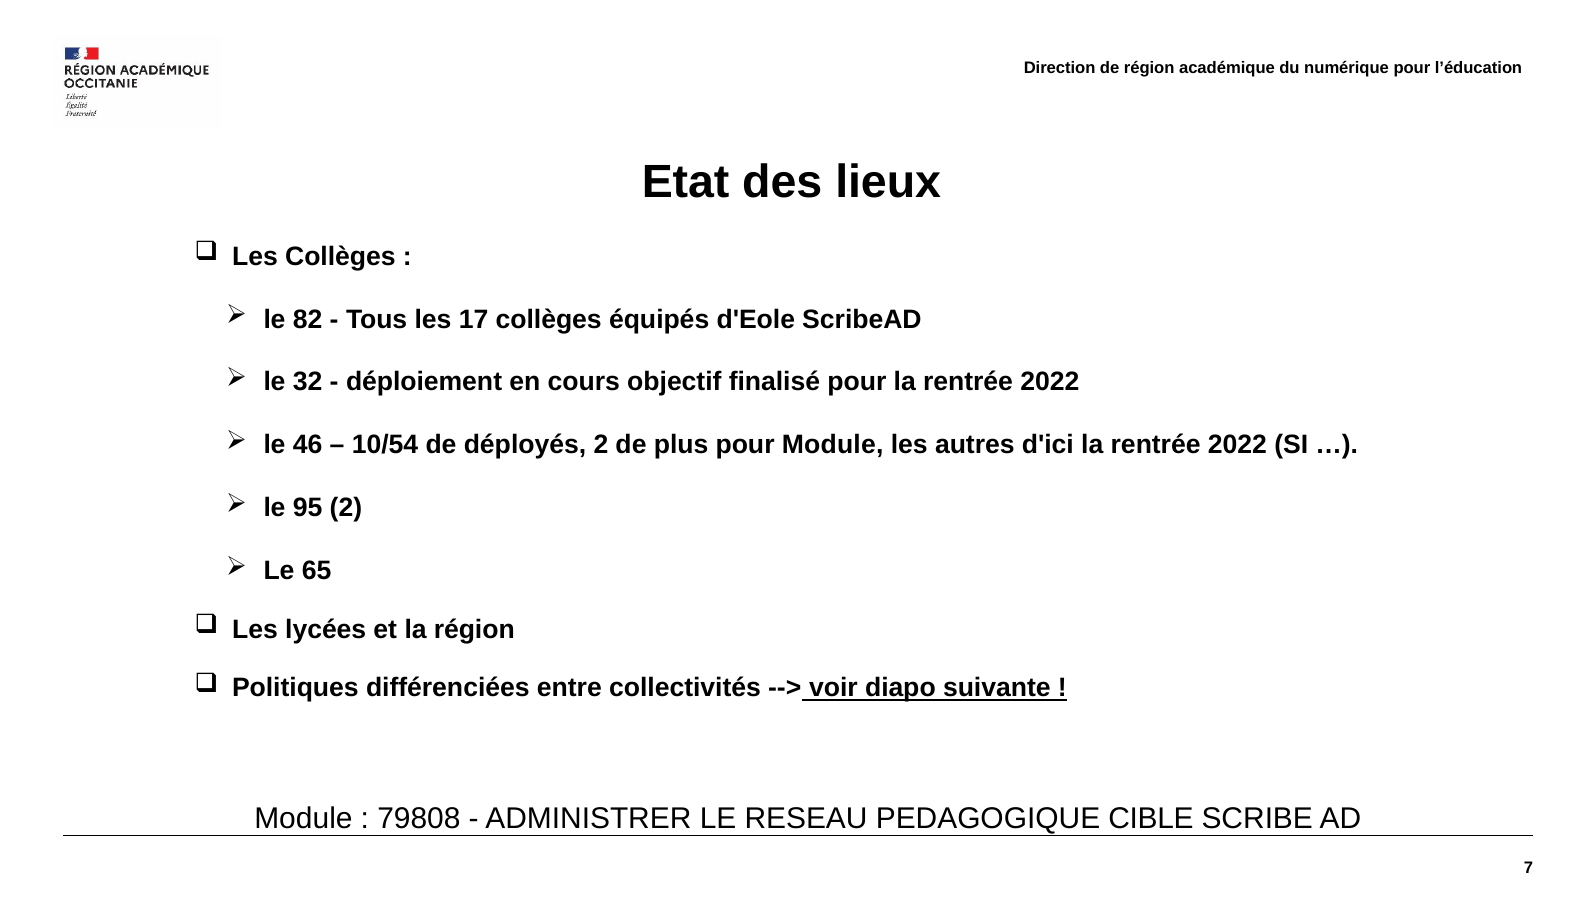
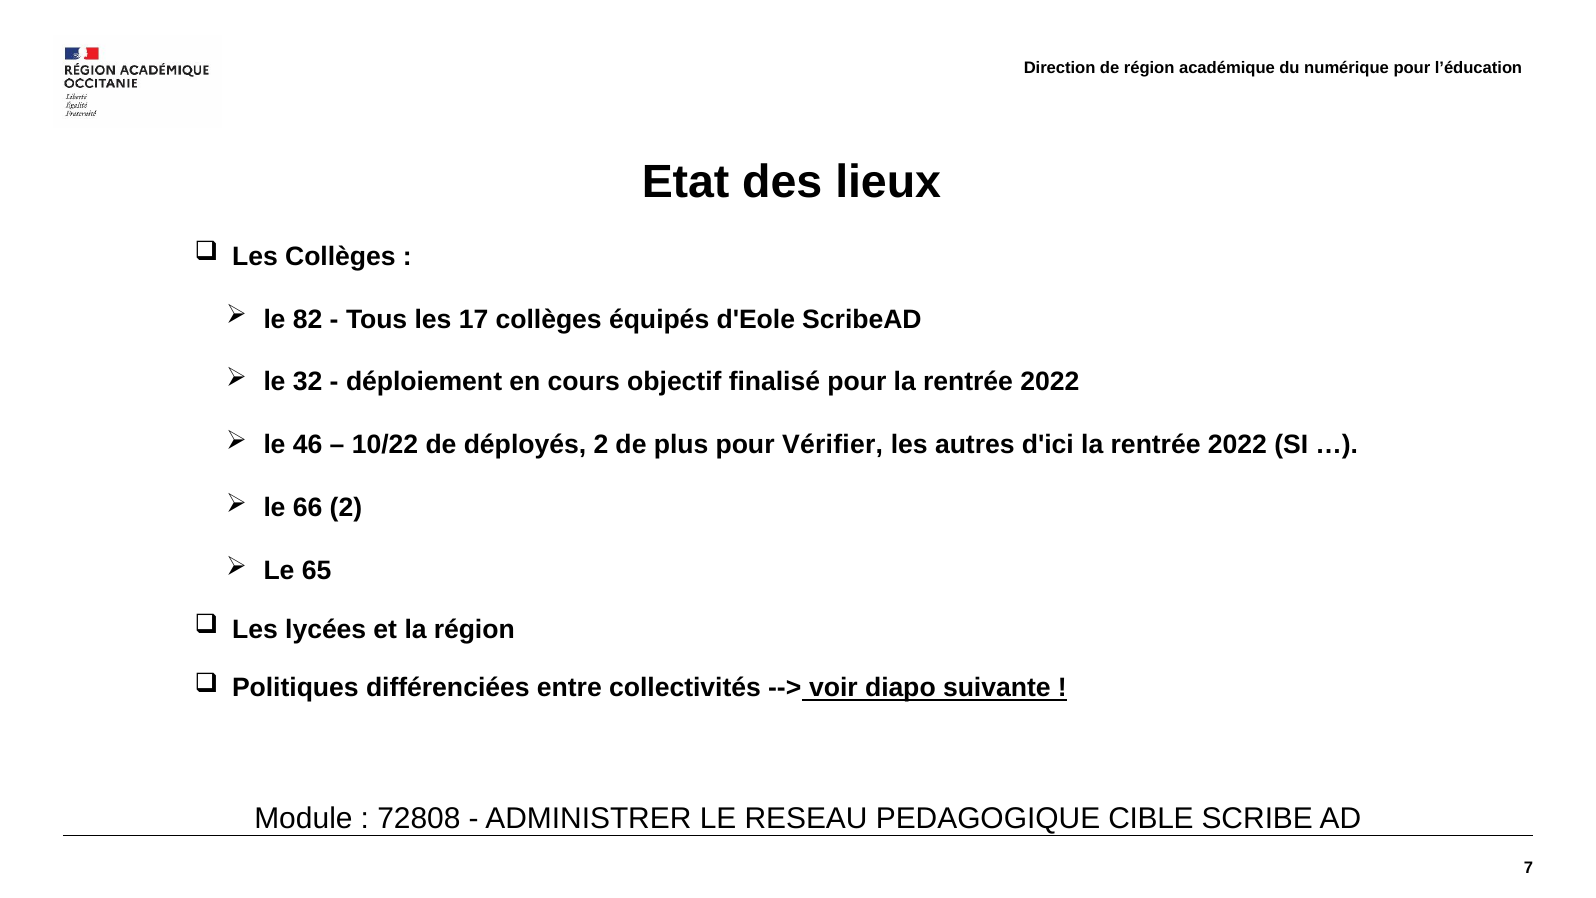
10/54: 10/54 -> 10/22
pour Module: Module -> Vérifier
95: 95 -> 66
79808: 79808 -> 72808
